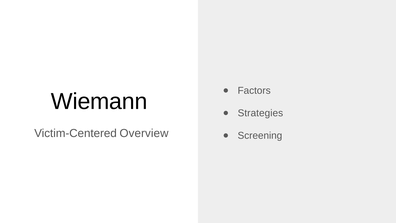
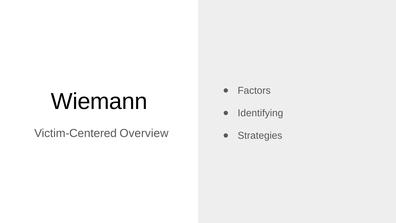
Strategies: Strategies -> Identifying
Screening: Screening -> Strategies
